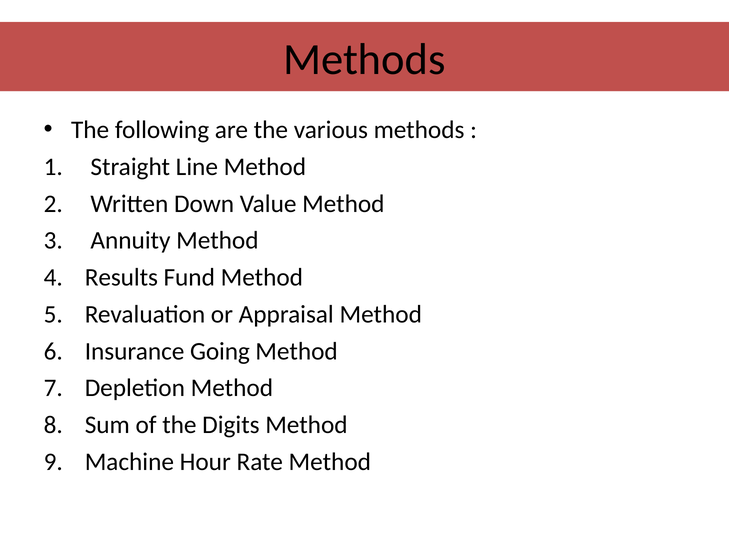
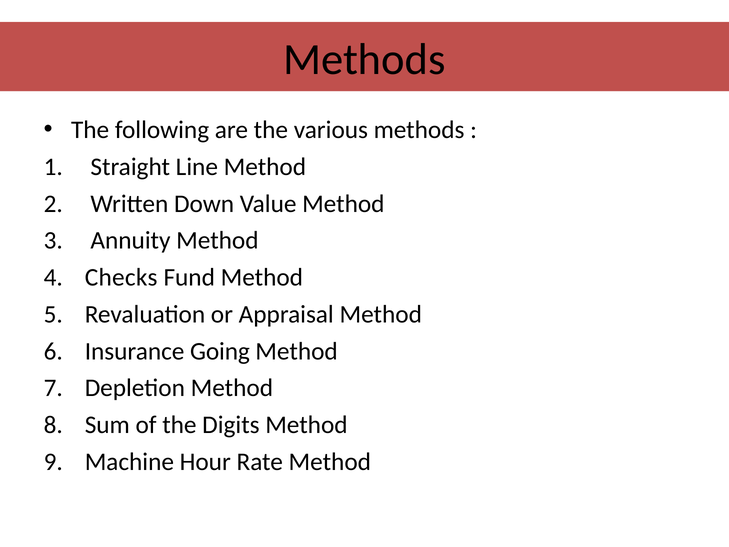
Results: Results -> Checks
